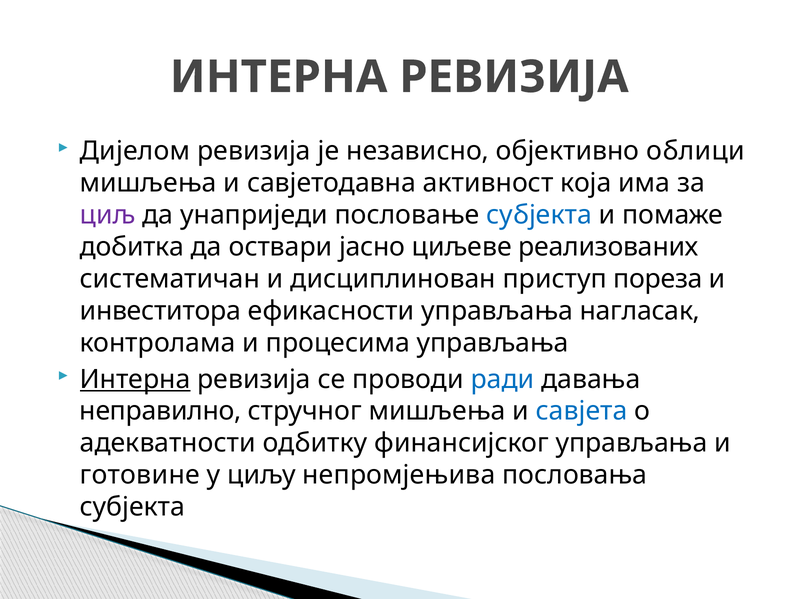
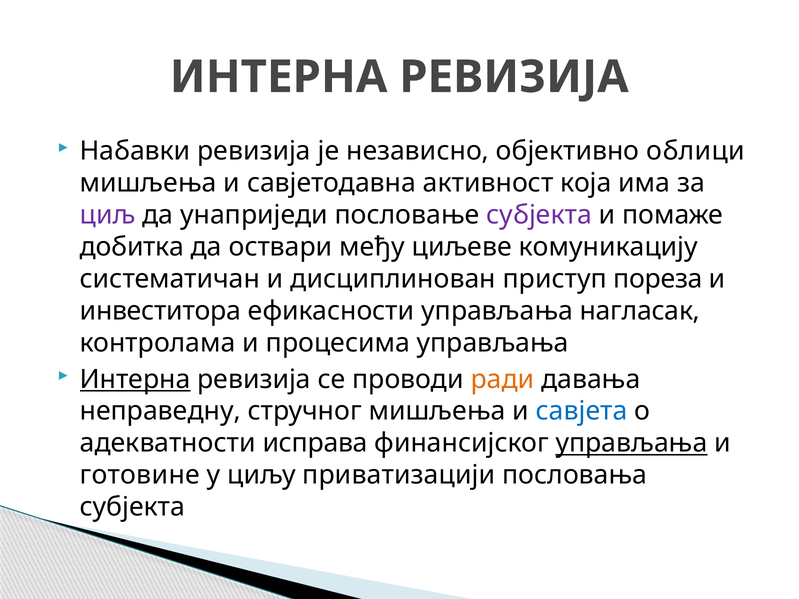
Дијелом: Дијелом -> Набавки
субјекта at (539, 215) colour: blue -> purple
јасно: јасно -> међу
реализованих: реализованих -> комуникацију
ради colour: blue -> orange
неправилно: неправилно -> неправедну
одбитку: одбитку -> исправа
управљања at (632, 443) underline: none -> present
непромјењива: непромјењива -> приватизацији
